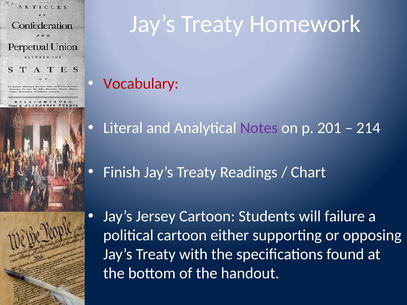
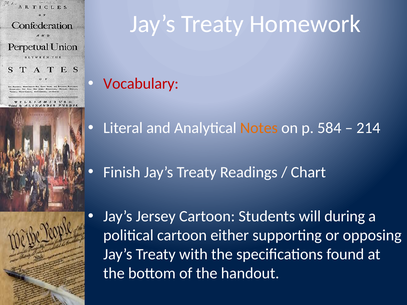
Notes colour: purple -> orange
201: 201 -> 584
failure: failure -> during
